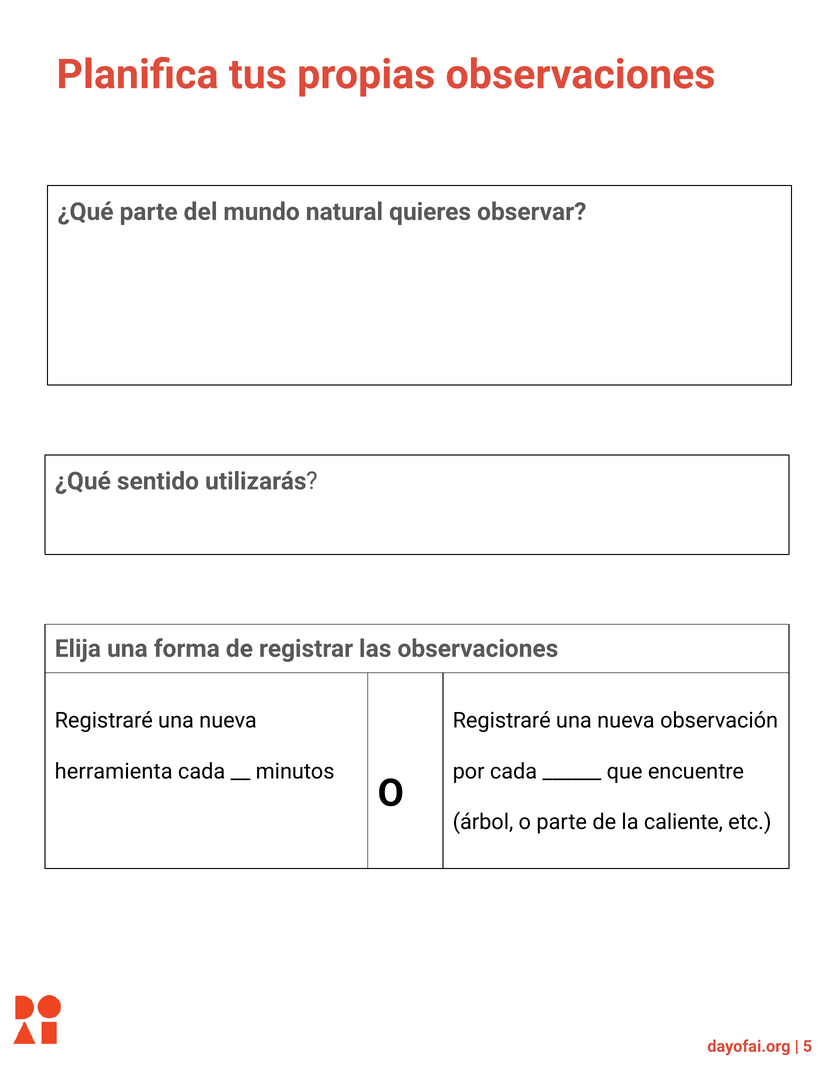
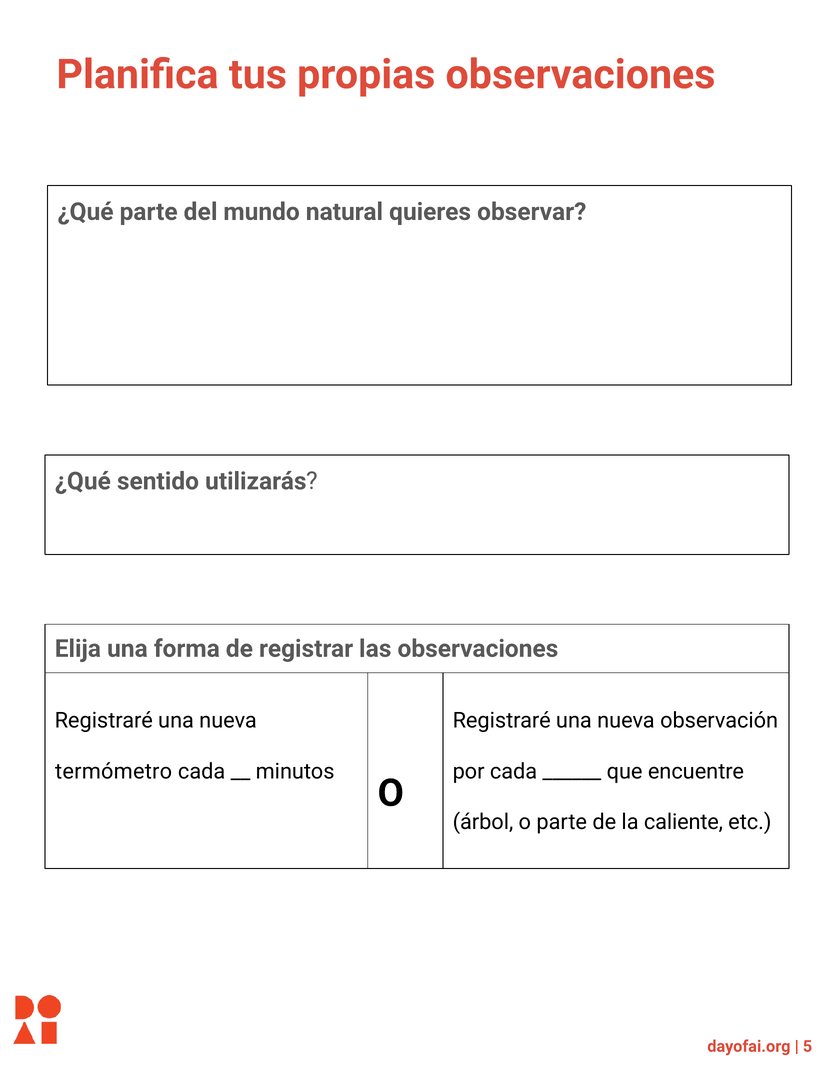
herramienta: herramienta -> termómetro
